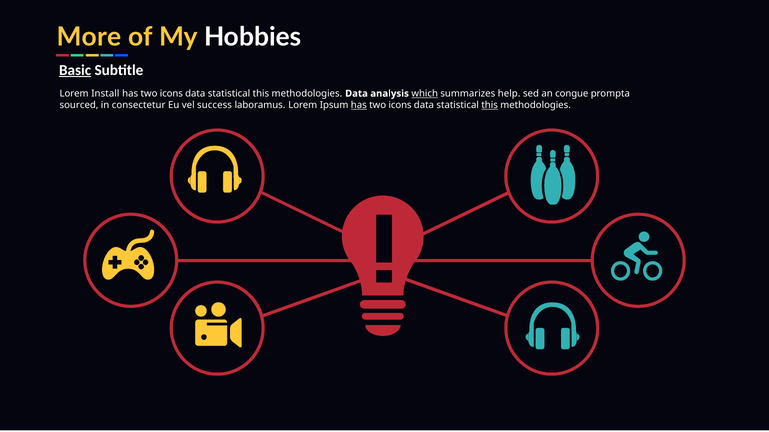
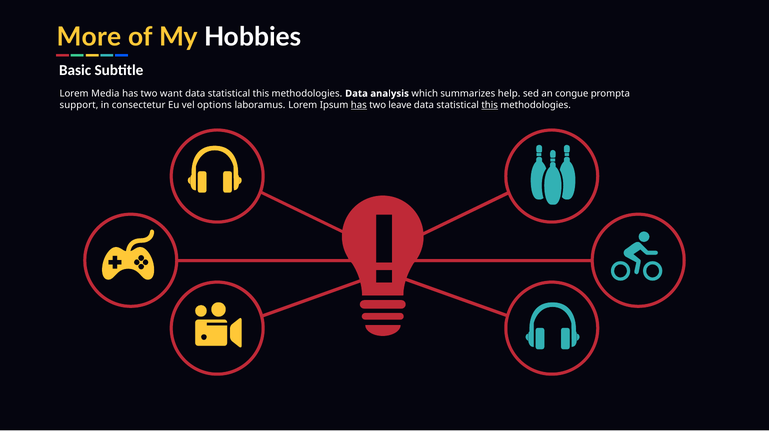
Basic underline: present -> none
Install: Install -> Media
icons at (171, 94): icons -> want
which underline: present -> none
sourced: sourced -> support
success: success -> options
icons at (400, 105): icons -> leave
